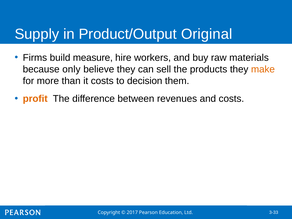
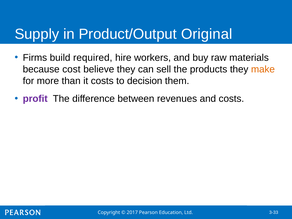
measure: measure -> required
only: only -> cost
profit colour: orange -> purple
